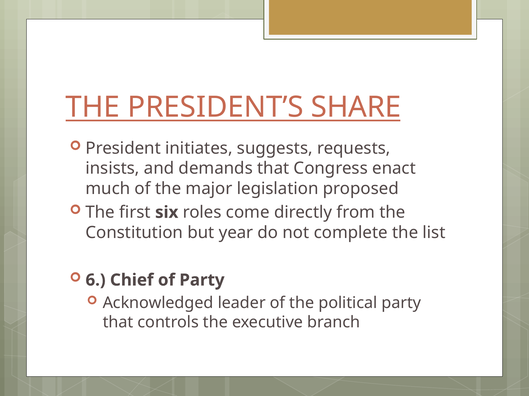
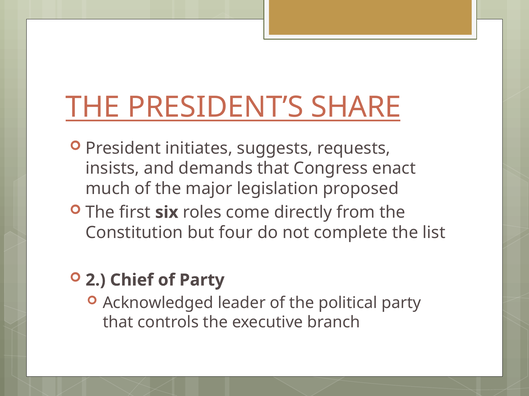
year: year -> four
6: 6 -> 2
